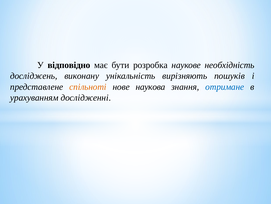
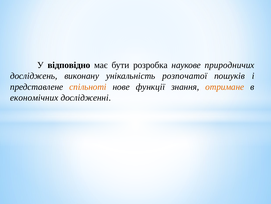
необхідність: необхідність -> природничих
вирізняють: вирізняють -> розпочатої
наукова: наукова -> функції
отримане colour: blue -> orange
урахуванням: урахуванням -> економічних
